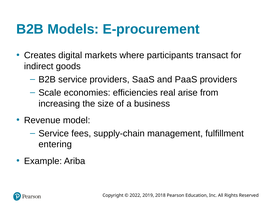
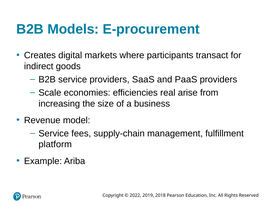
entering: entering -> platform
